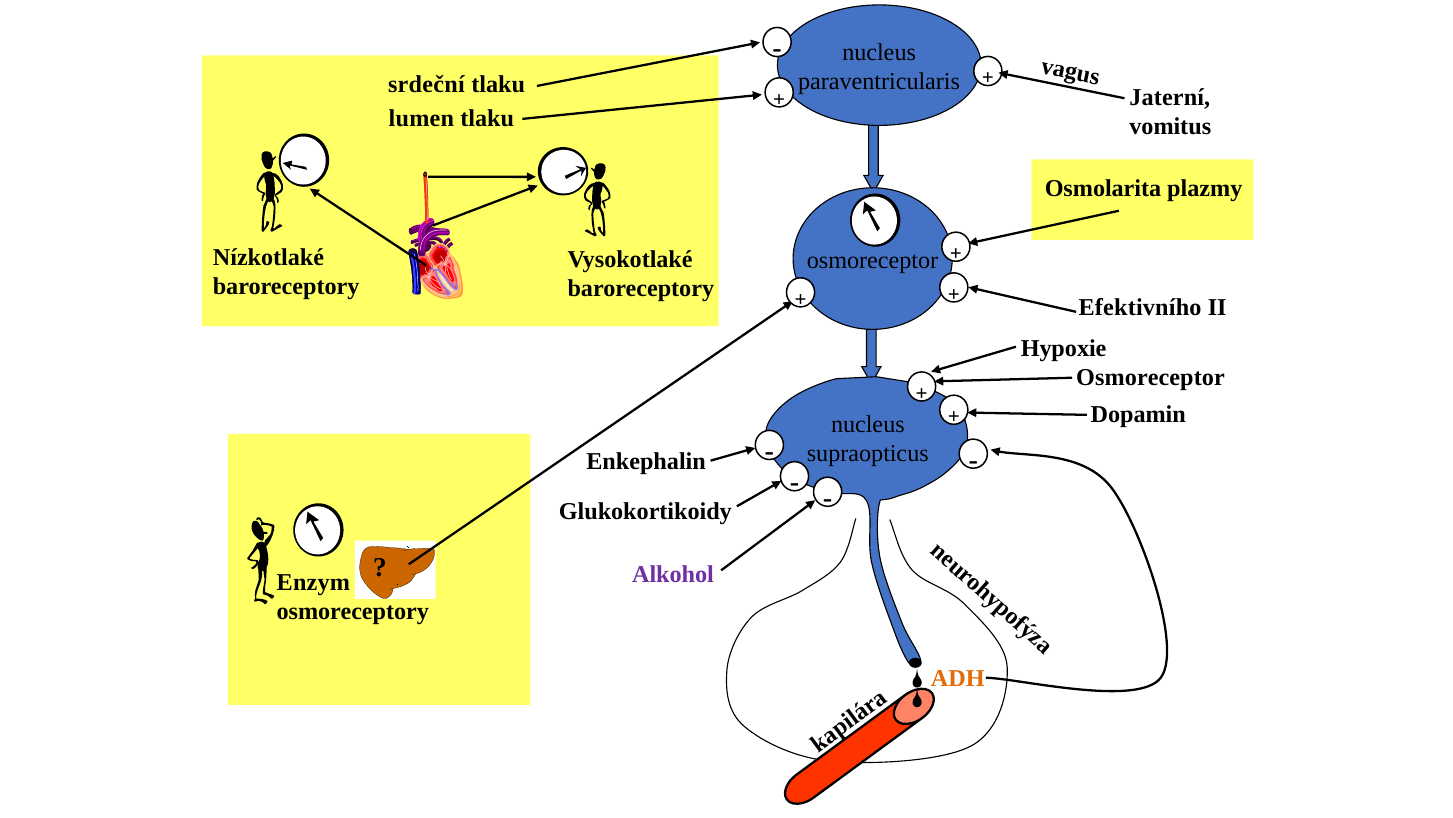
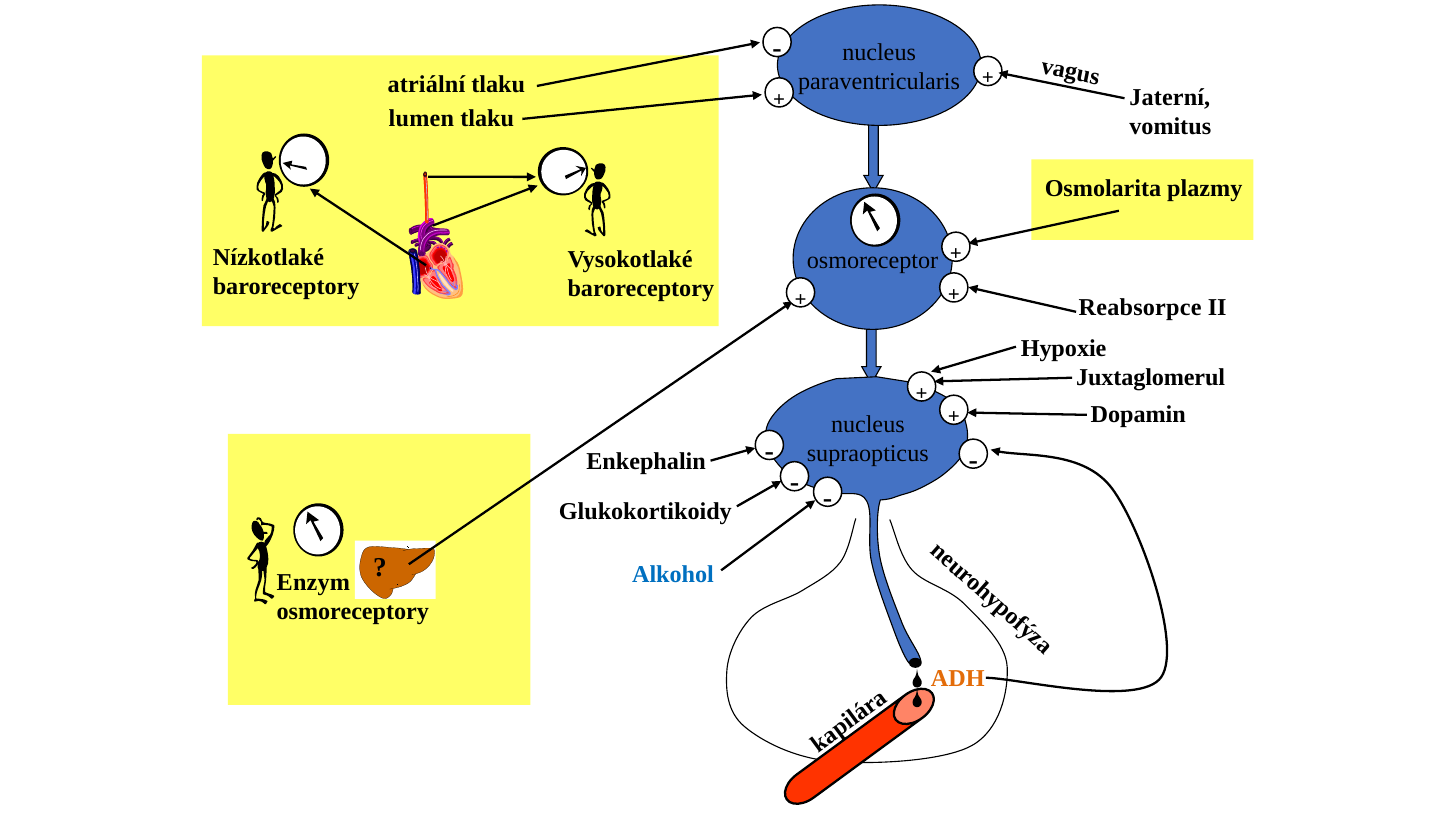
srdeční: srdeční -> atriální
Efektivního: Efektivního -> Reabsorpce
Osmoreceptor at (1151, 378): Osmoreceptor -> Juxtaglomerul
Alkohol colour: purple -> blue
